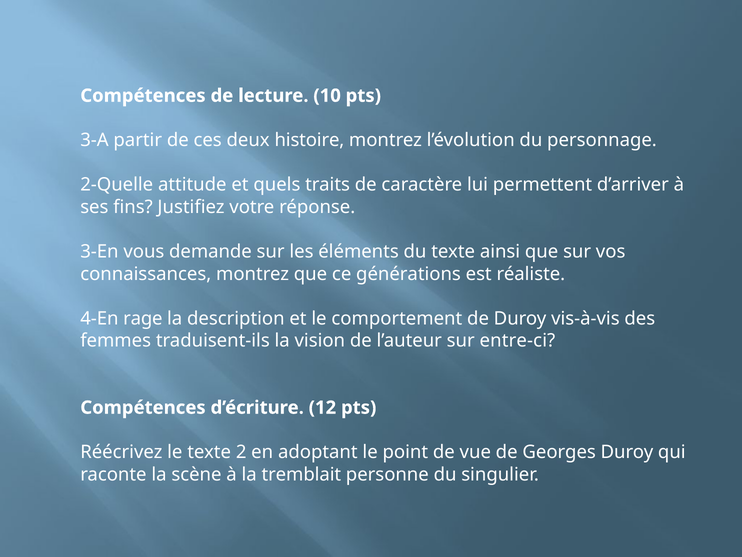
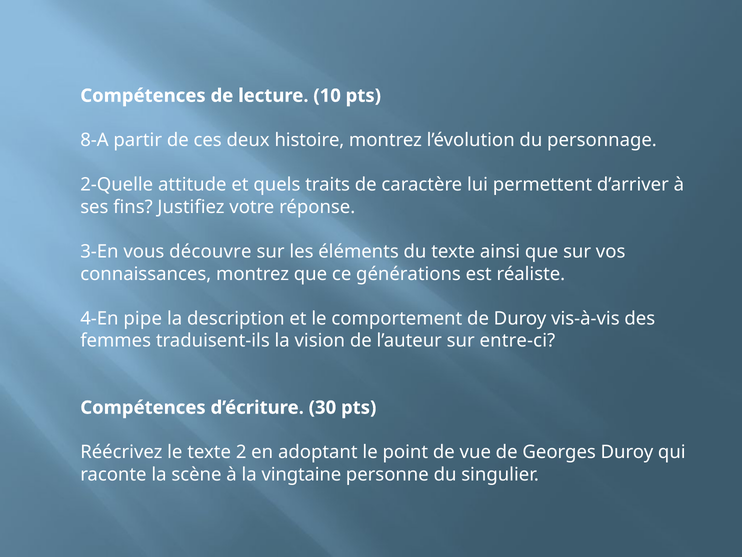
3-A: 3-A -> 8-A
demande: demande -> découvre
rage: rage -> pipe
12: 12 -> 30
tremblait: tremblait -> vingtaine
